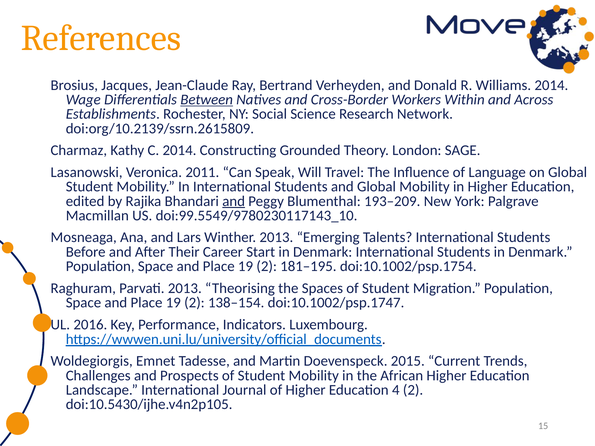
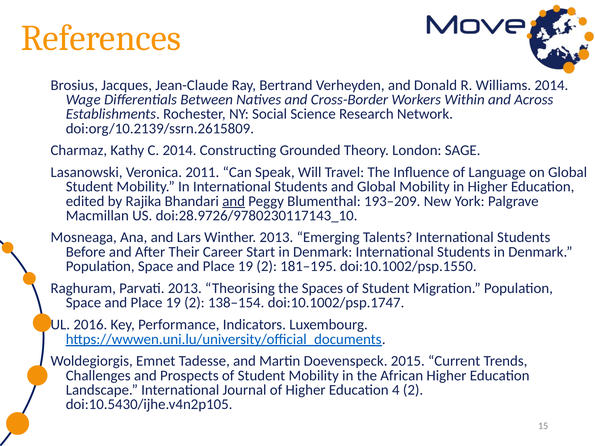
Between underline: present -> none
doi:99.5549/9780230117143_10: doi:99.5549/9780230117143_10 -> doi:28.9726/9780230117143_10
doi:10.1002/psp.1754: doi:10.1002/psp.1754 -> doi:10.1002/psp.1550
